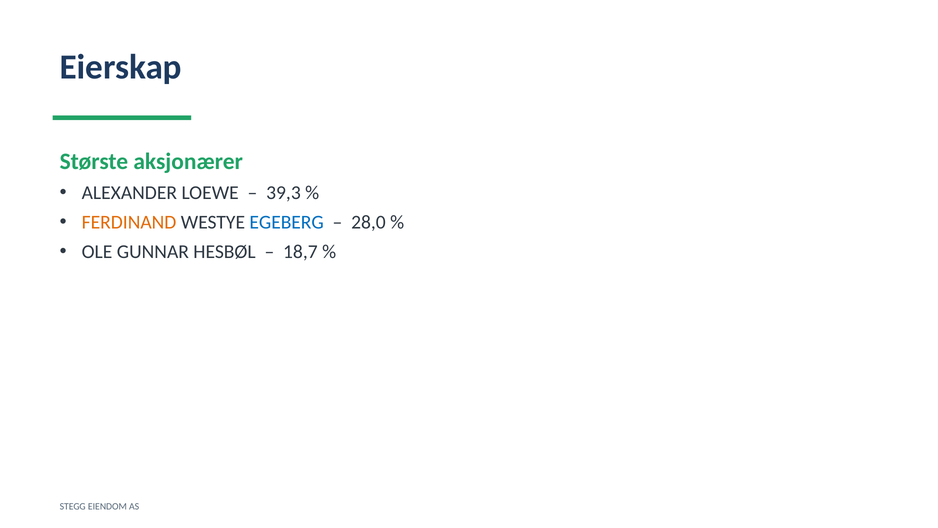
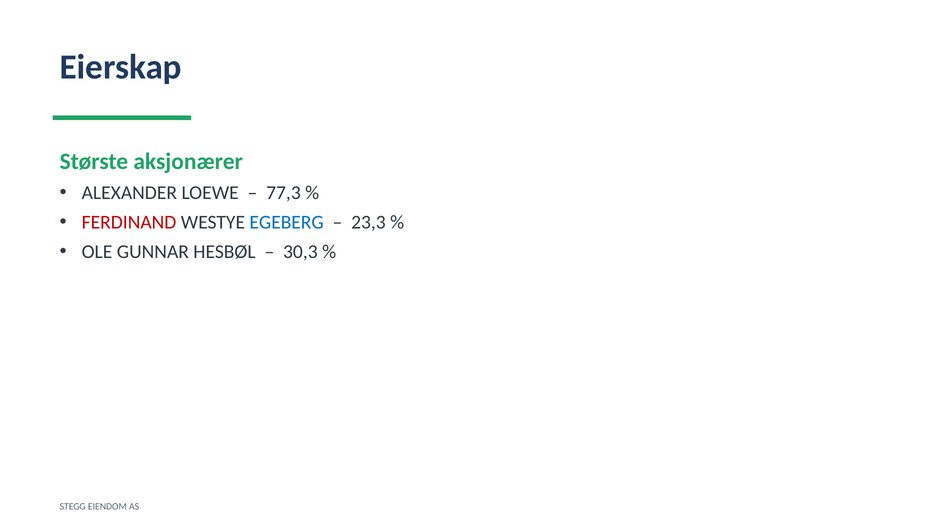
39,3: 39,3 -> 77,3
FERDINAND colour: orange -> red
28,0: 28,0 -> 23,3
18,7: 18,7 -> 30,3
